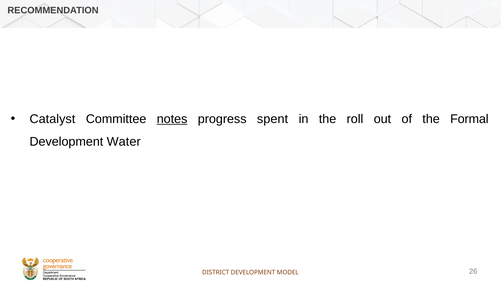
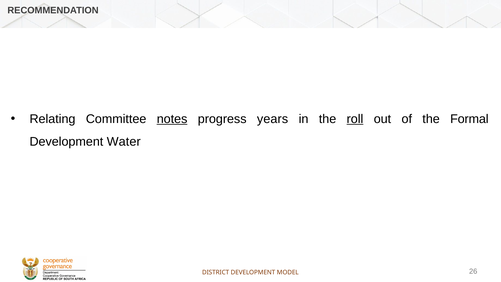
Catalyst: Catalyst -> Relating
spent: spent -> years
roll underline: none -> present
